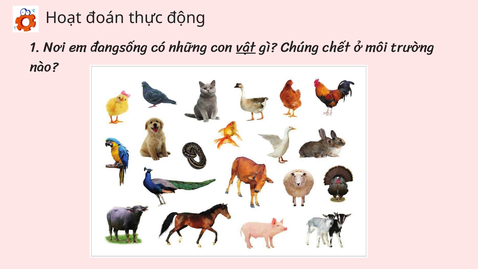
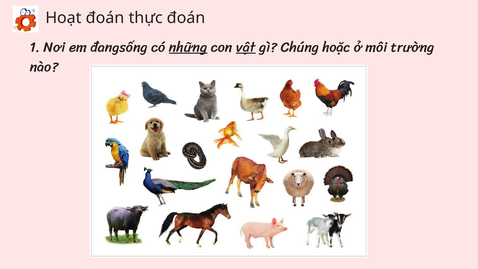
thực động: động -> đoán
những underline: none -> present
chết: chết -> hoặc
